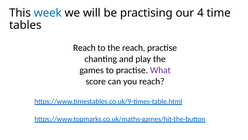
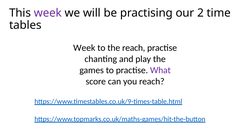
week at (48, 13) colour: blue -> purple
4: 4 -> 2
Reach at (84, 48): Reach -> Week
